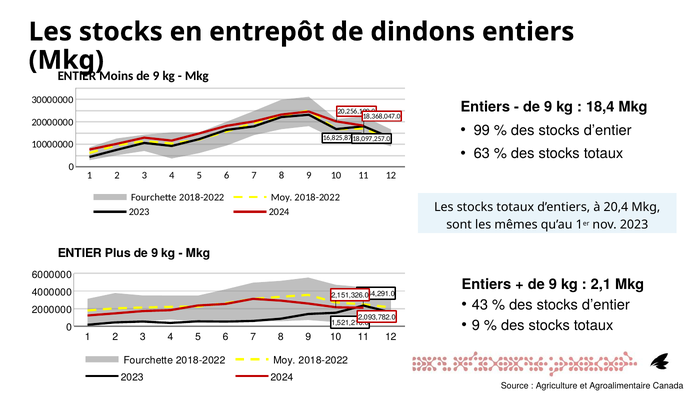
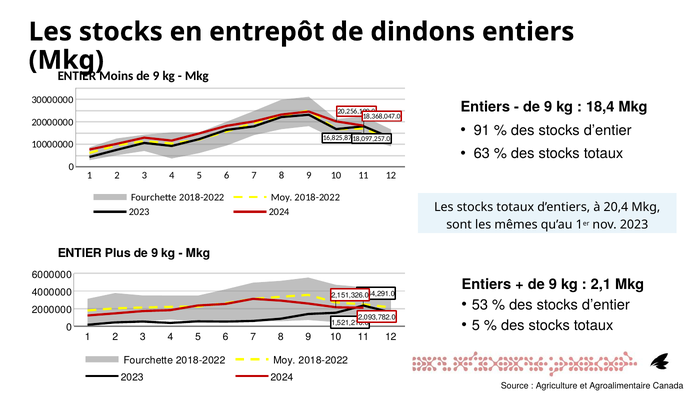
99: 99 -> 91
43: 43 -> 53
9 at (476, 325): 9 -> 5
